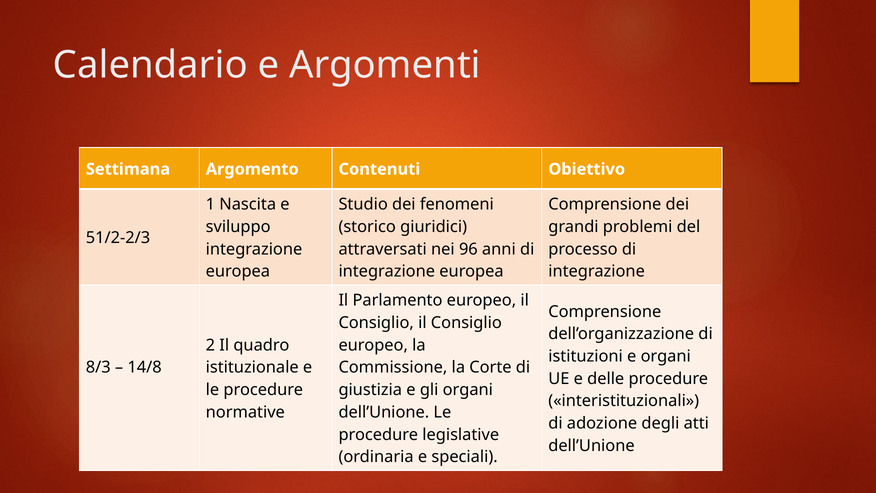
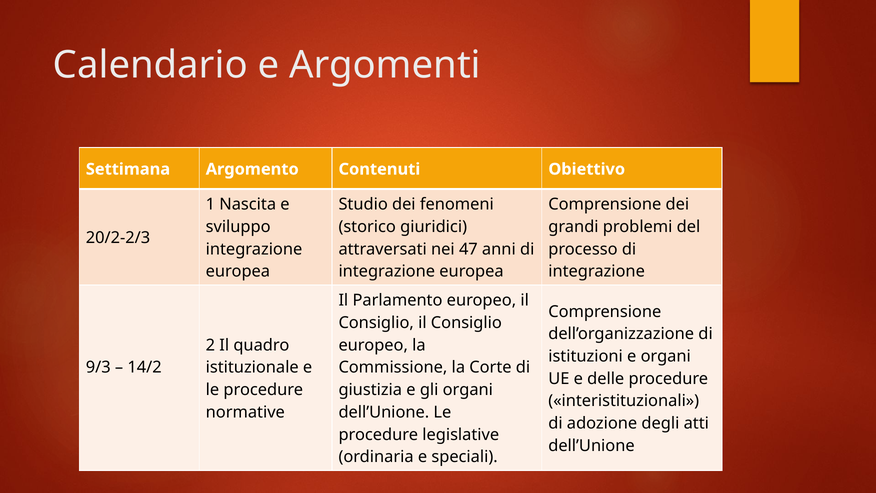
51/2-2/3: 51/2-2/3 -> 20/2-2/3
96: 96 -> 47
8/3: 8/3 -> 9/3
14/8: 14/8 -> 14/2
